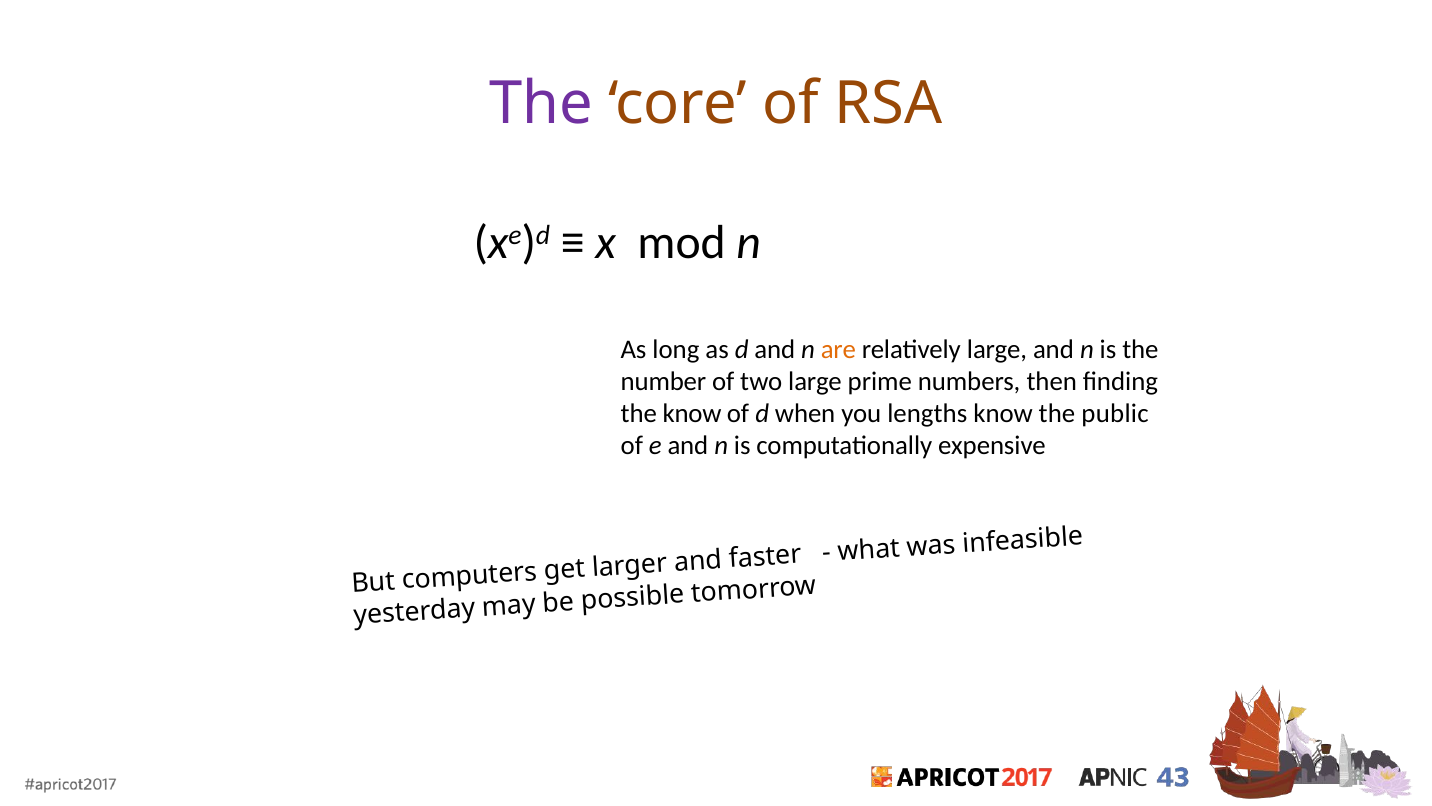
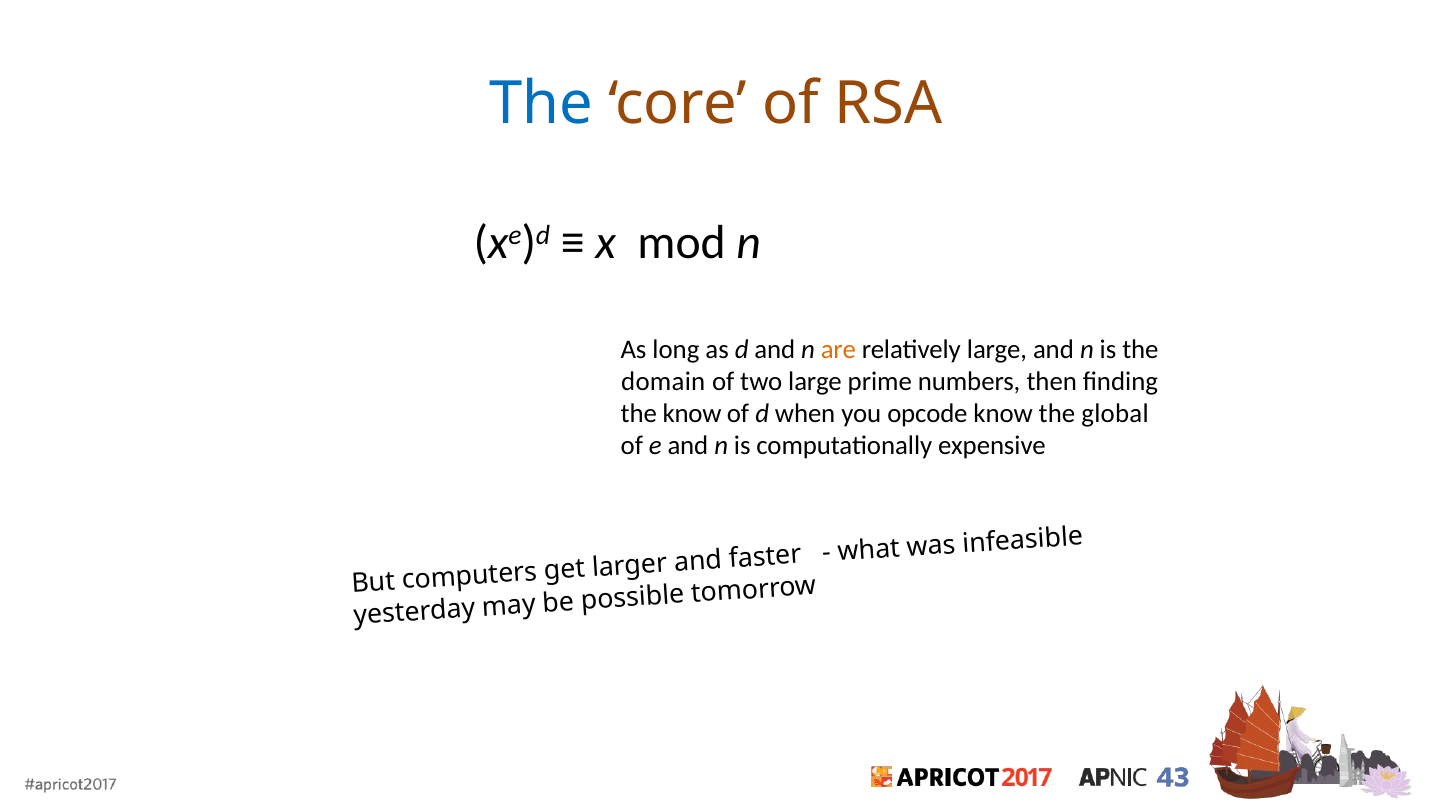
The at (541, 104) colour: purple -> blue
number: number -> domain
lengths: lengths -> opcode
public: public -> global
